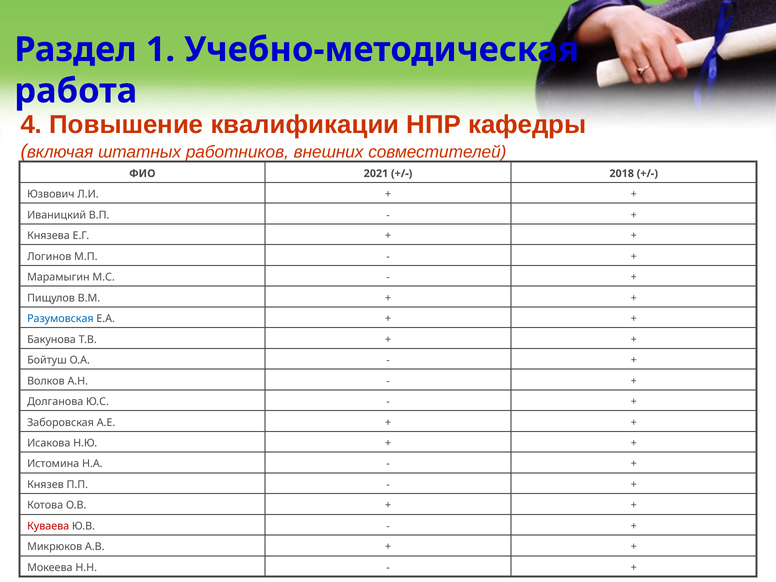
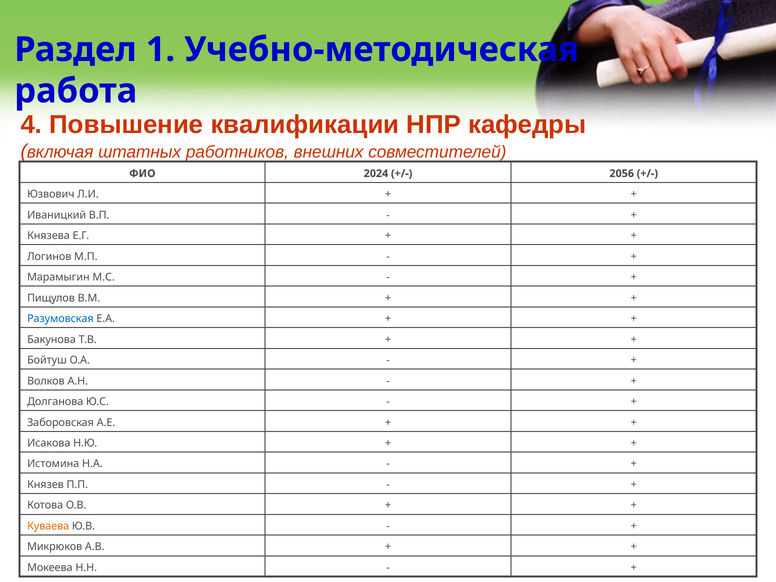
2021: 2021 -> 2024
2018: 2018 -> 2056
Куваева colour: red -> orange
